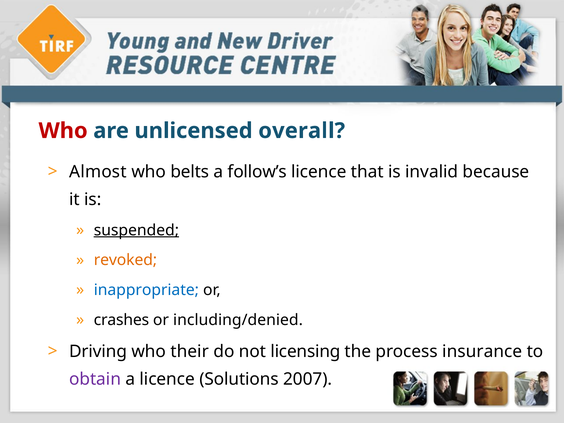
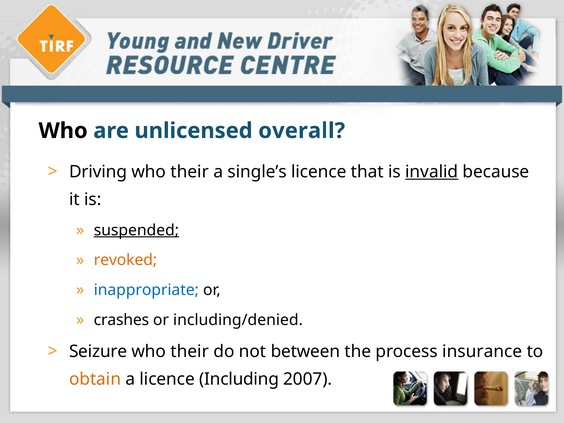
Who at (63, 131) colour: red -> black
Almost: Almost -> Driving
belts at (190, 172): belts -> their
follow’s: follow’s -> single’s
invalid underline: none -> present
Driving: Driving -> Seizure
licensing: licensing -> between
obtain colour: purple -> orange
Solutions: Solutions -> Including
